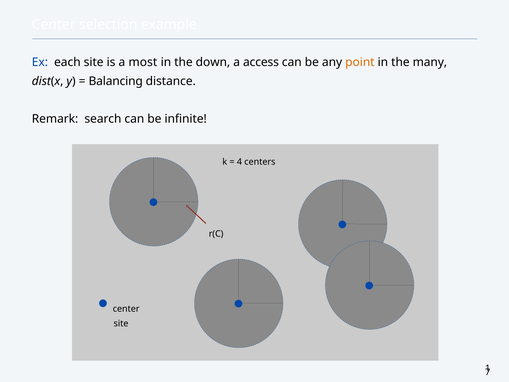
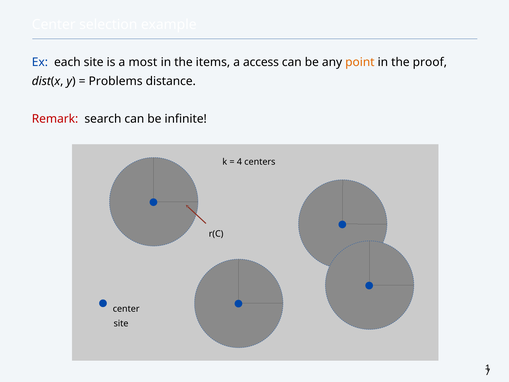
down: down -> items
many: many -> proof
Balancing: Balancing -> Problems
Remark colour: black -> red
